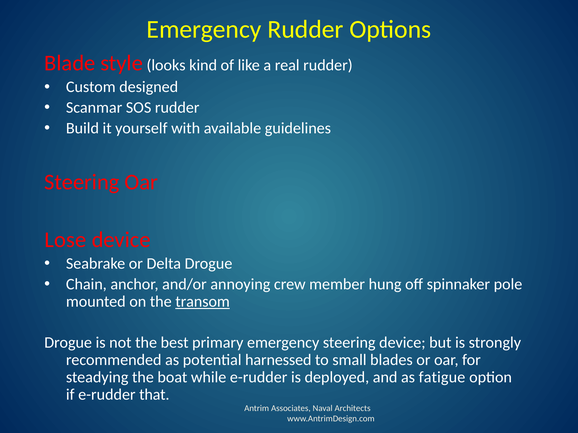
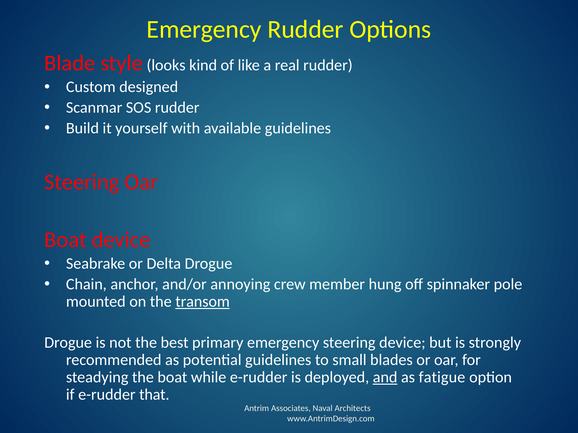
Lose at (65, 240): Lose -> Boat
potential harnessed: harnessed -> guidelines
and underline: none -> present
